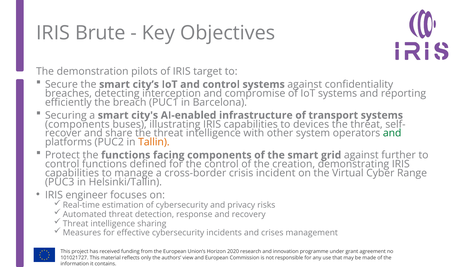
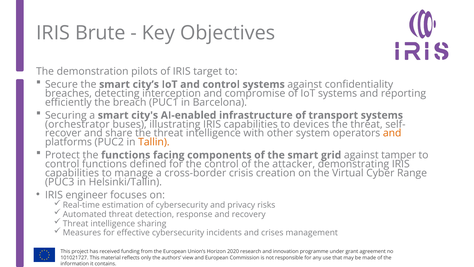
components at (77, 124): components -> orchestrator
and at (392, 133) colour: green -> orange
further: further -> tamper
creation: creation -> attacker
incident: incident -> creation
